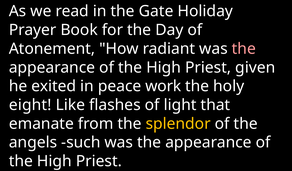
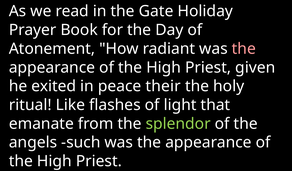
work: work -> their
eight: eight -> ritual
splendor colour: yellow -> light green
